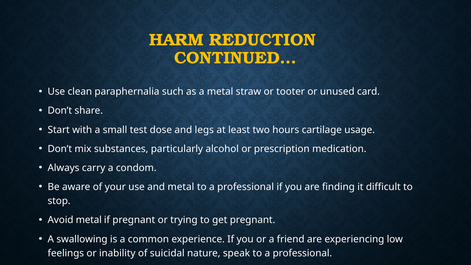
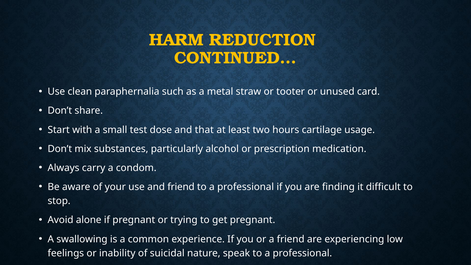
legs: legs -> that
and metal: metal -> friend
Avoid metal: metal -> alone
